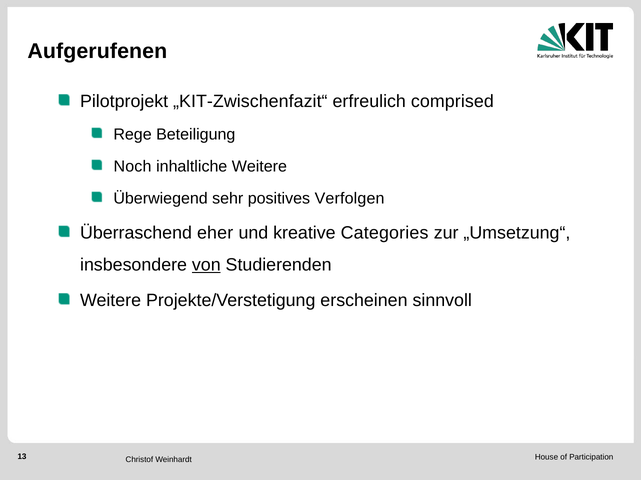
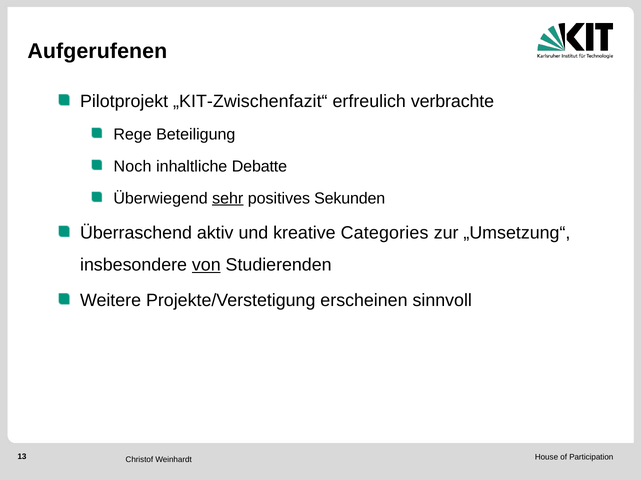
comprised: comprised -> verbrachte
inhaltliche Weitere: Weitere -> Debatte
sehr underline: none -> present
Verfolgen: Verfolgen -> Sekunden
eher: eher -> aktiv
